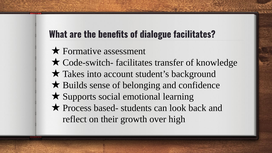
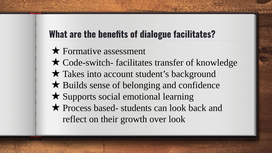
over high: high -> look
